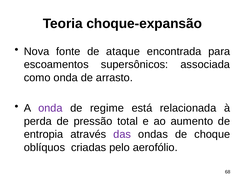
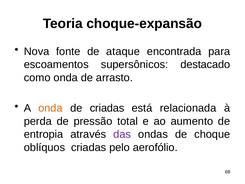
associada: associada -> destacado
onda at (50, 108) colour: purple -> orange
de regime: regime -> criadas
